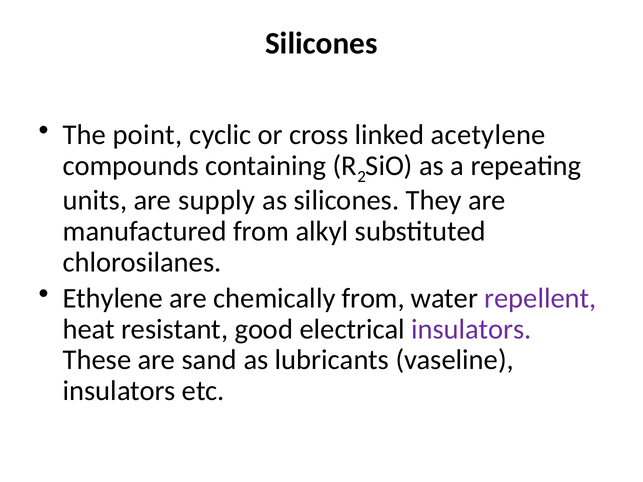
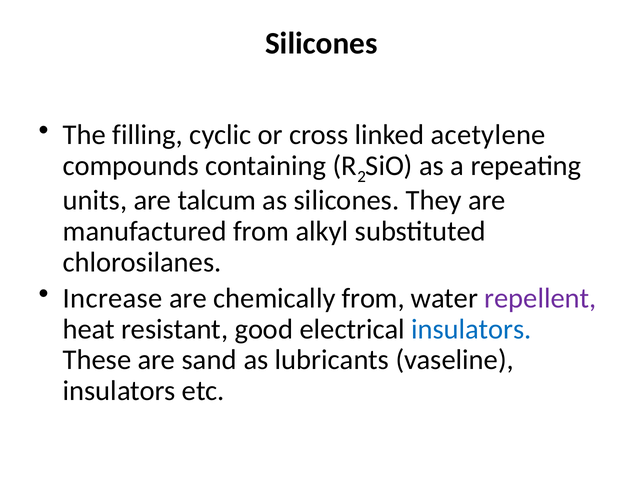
point: point -> filling
supply: supply -> talcum
Ethylene: Ethylene -> Increase
insulators at (471, 329) colour: purple -> blue
